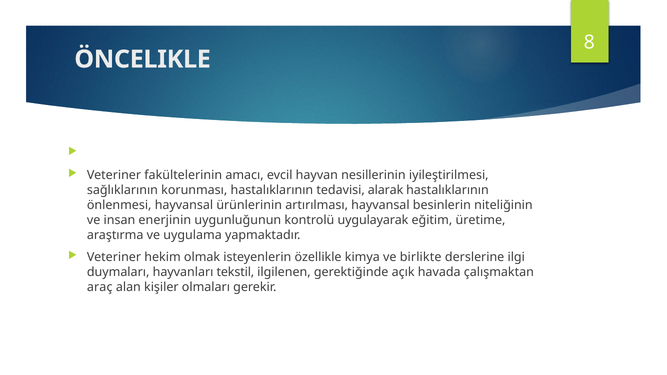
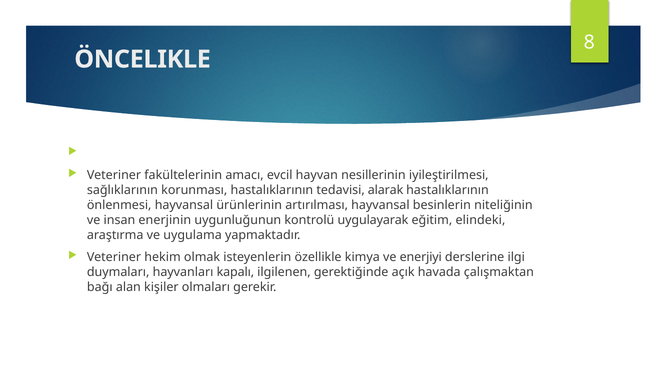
üretime: üretime -> elindeki
birlikte: birlikte -> enerjiyi
tekstil: tekstil -> kapalı
araç: araç -> bağı
